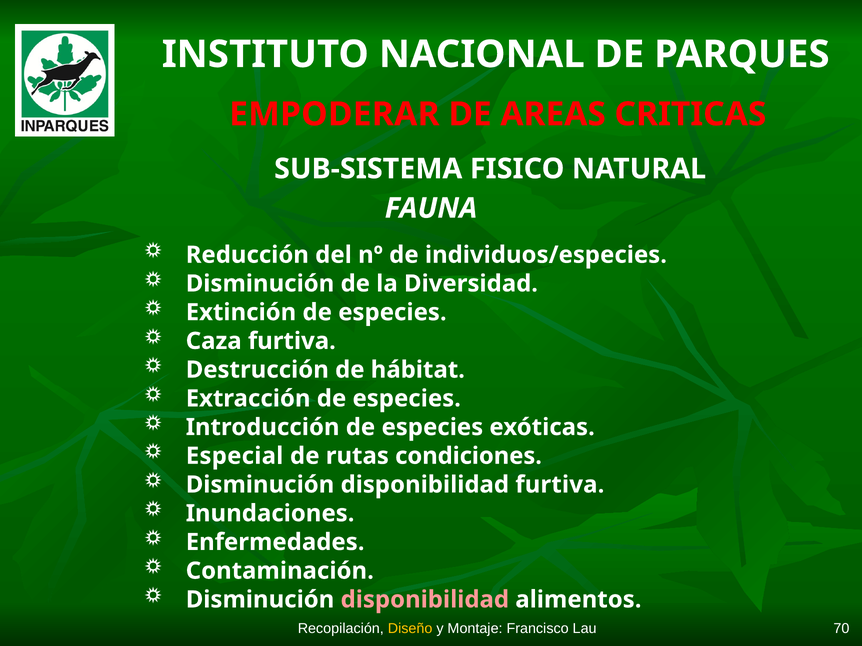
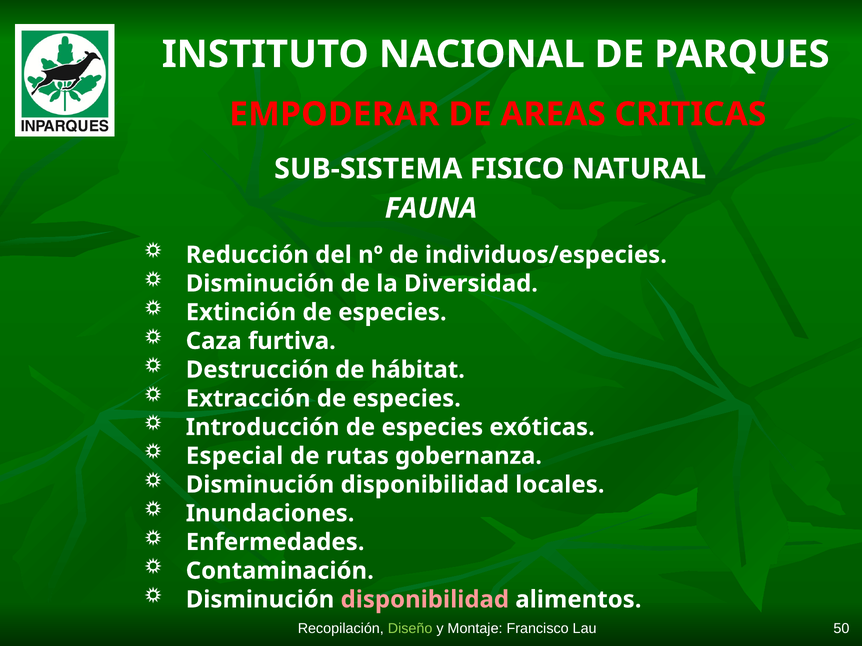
condiciones: condiciones -> gobernanza
disponibilidad furtiva: furtiva -> locales
Diseño colour: yellow -> light green
70: 70 -> 50
